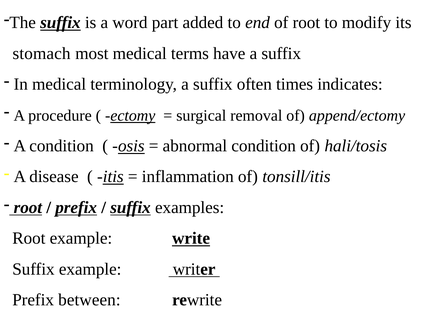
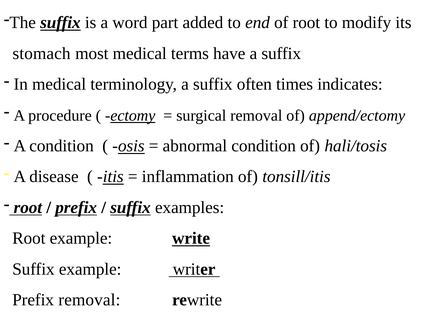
Prefix between: between -> removal
